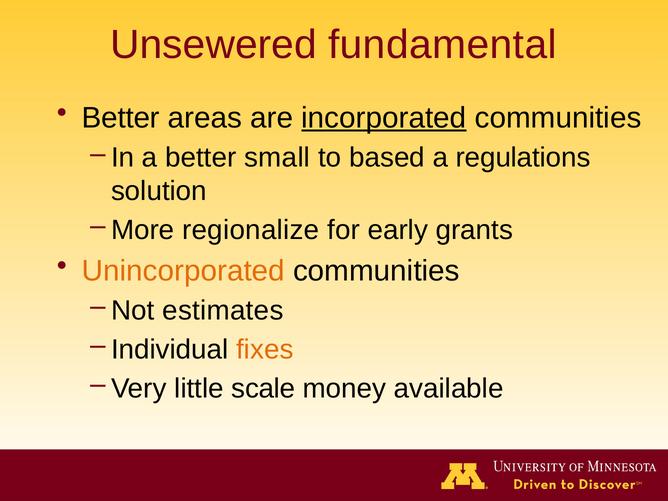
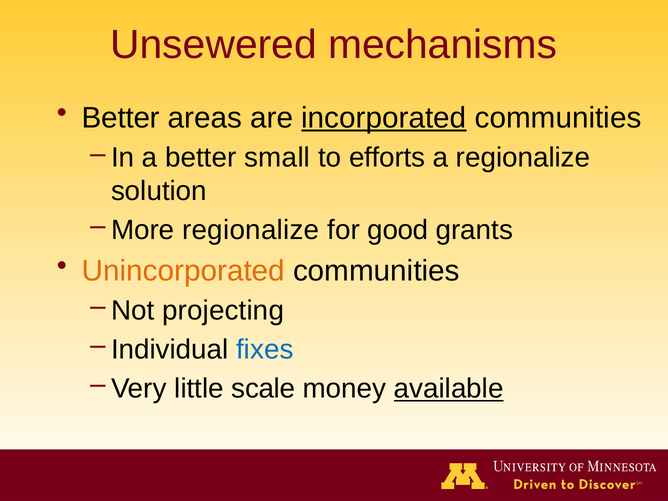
fundamental: fundamental -> mechanisms
based: based -> efforts
a regulations: regulations -> regionalize
early: early -> good
estimates: estimates -> projecting
fixes colour: orange -> blue
available underline: none -> present
